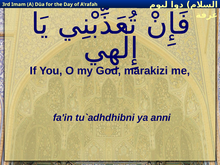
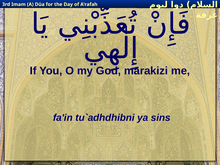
anni: anni -> sins
